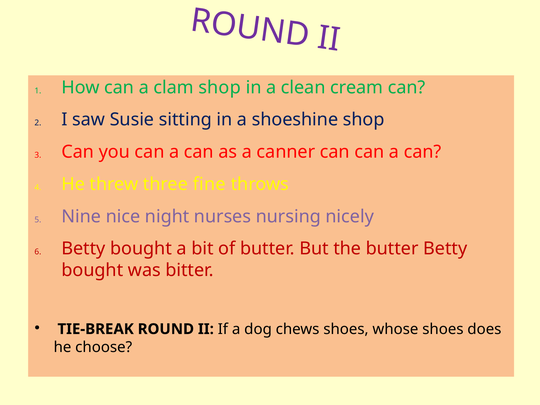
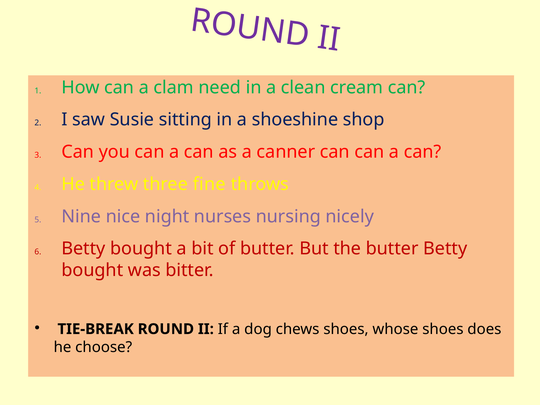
clam shop: shop -> need
